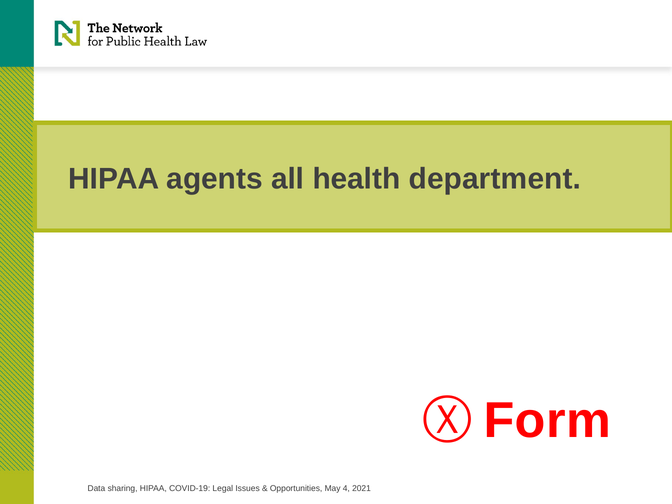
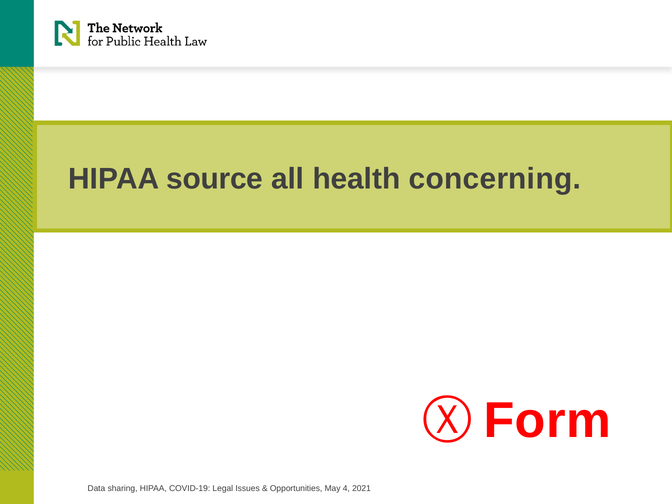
agents: agents -> source
department: department -> concerning
